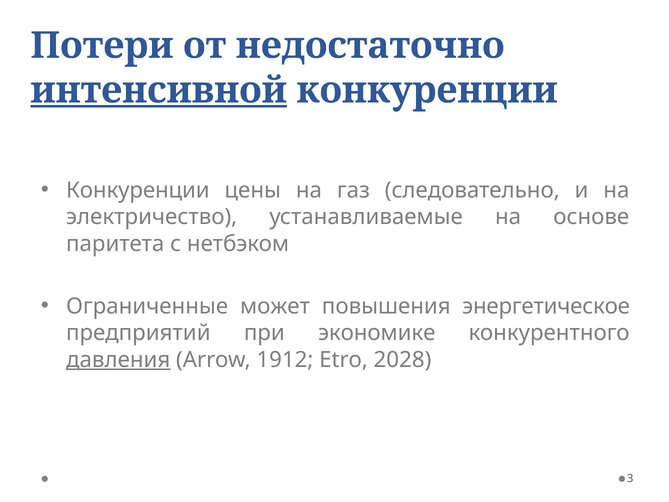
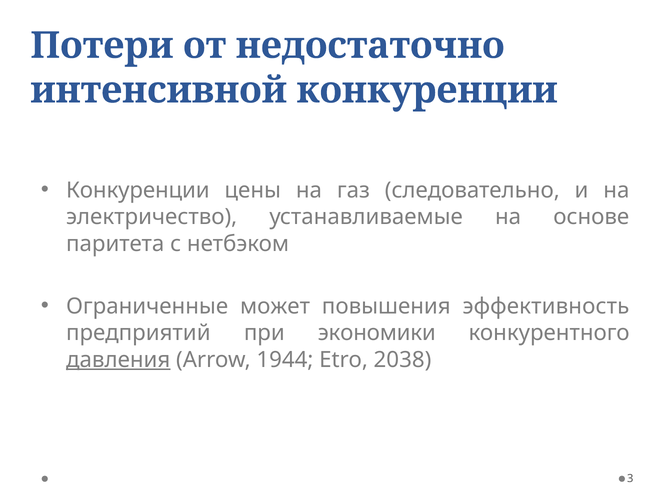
интенсивной underline: present -> none
энергетическое: энергетическое -> эффективность
экономике: экономике -> экономики
1912: 1912 -> 1944
2028: 2028 -> 2038
